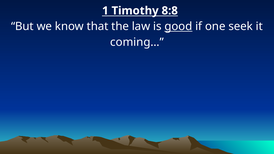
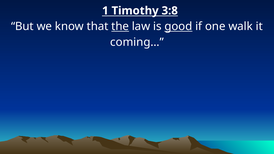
8:8: 8:8 -> 3:8
the underline: none -> present
seek: seek -> walk
